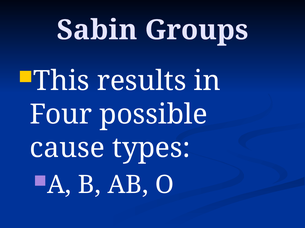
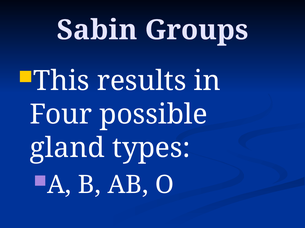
cause: cause -> gland
